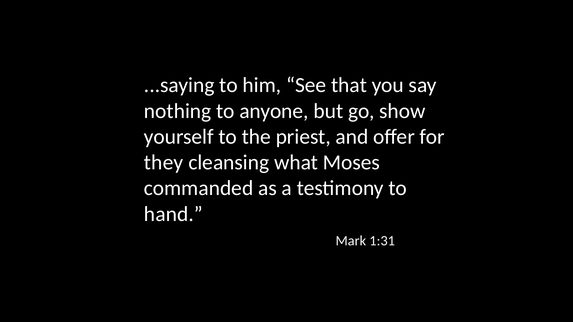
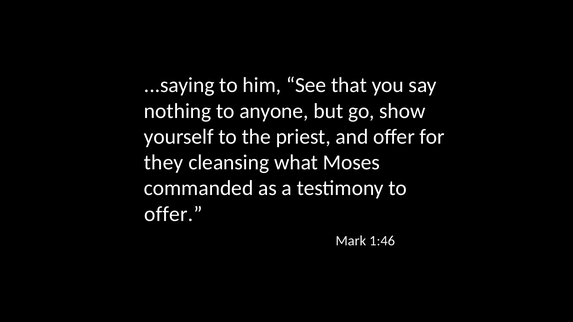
hand at (173, 214): hand -> offer
1:31: 1:31 -> 1:46
